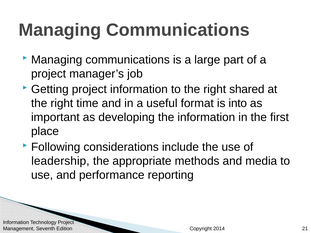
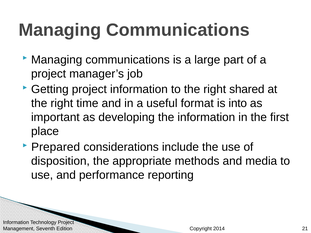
Following: Following -> Prepared
leadership: leadership -> disposition
